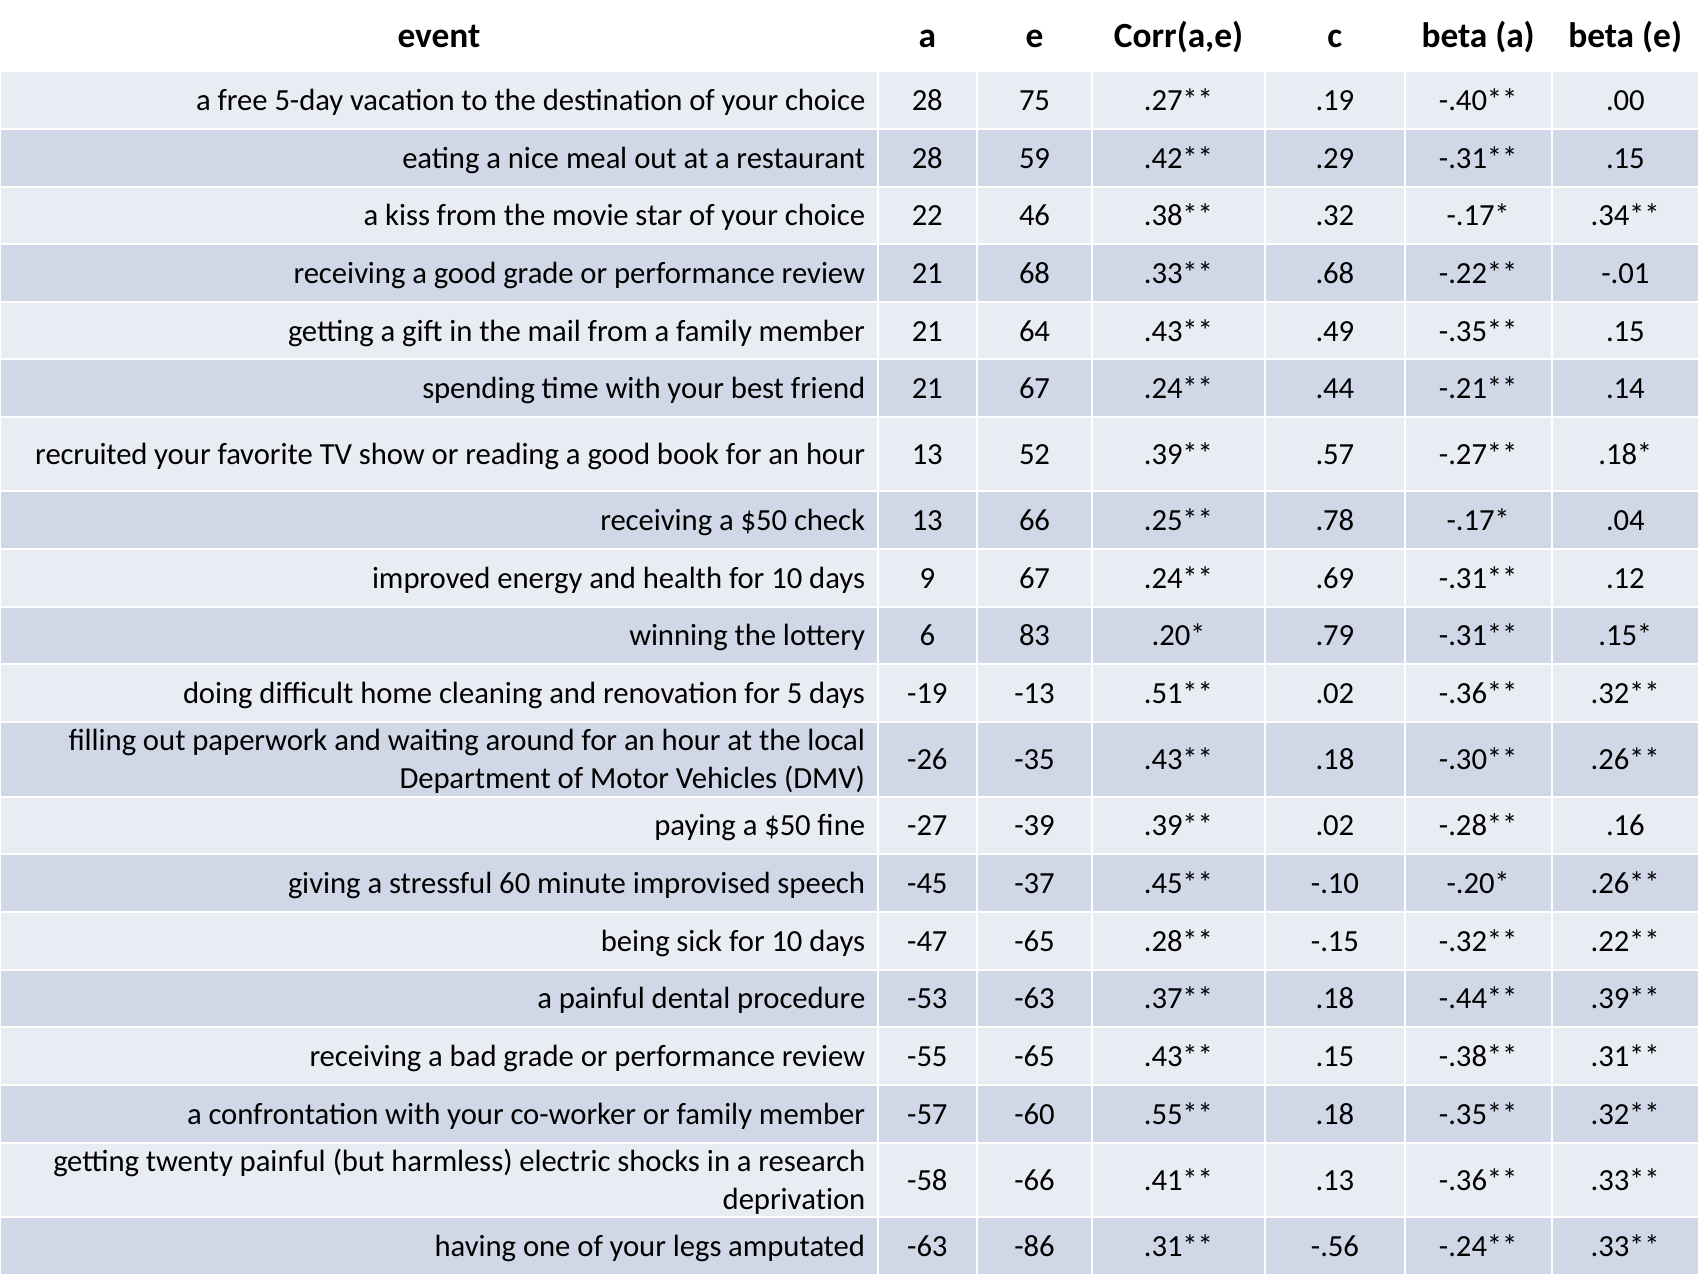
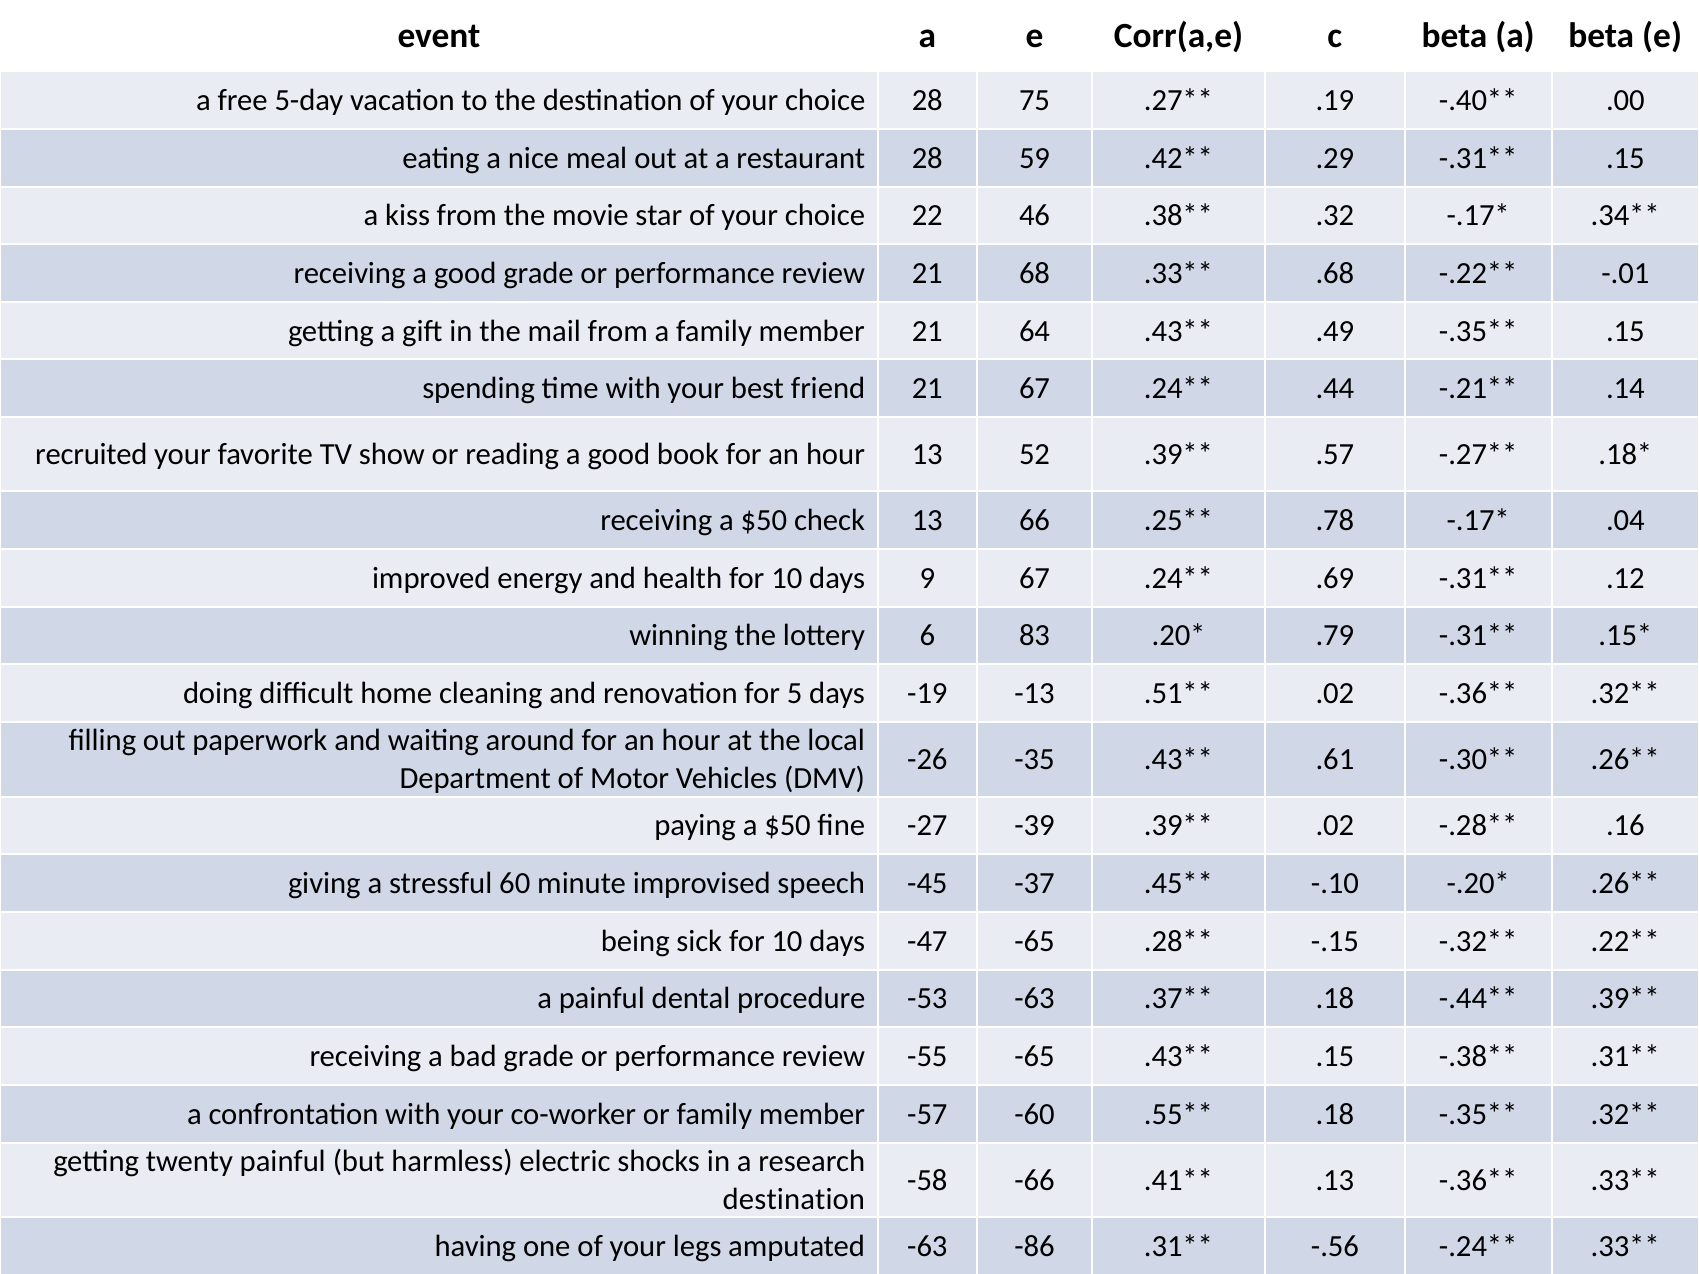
.18 at (1335, 760): .18 -> .61
deprivation at (794, 1199): deprivation -> destination
